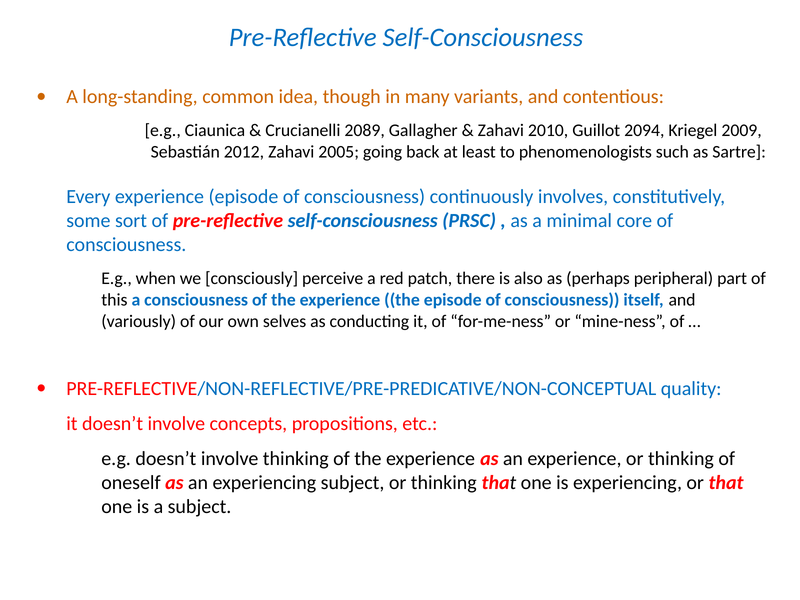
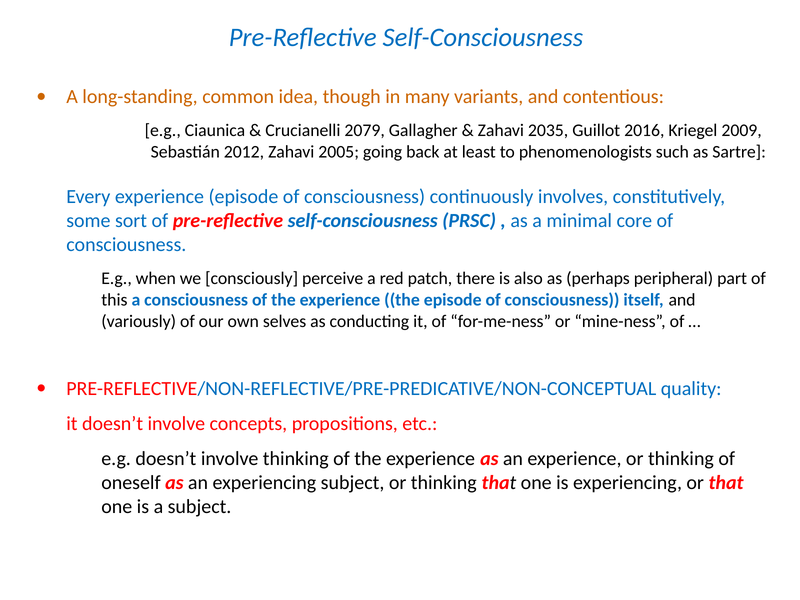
2089: 2089 -> 2079
2010: 2010 -> 2035
2094: 2094 -> 2016
